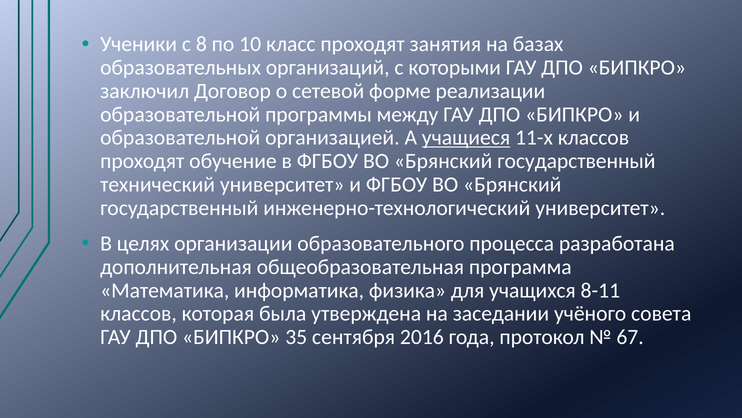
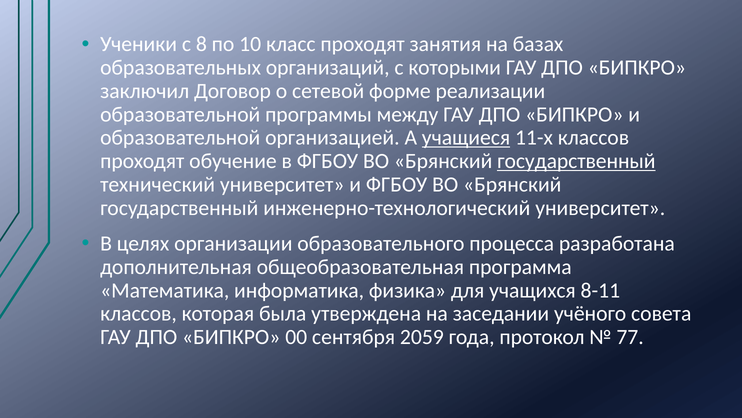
государственный at (576, 161) underline: none -> present
35: 35 -> 00
2016: 2016 -> 2059
67: 67 -> 77
